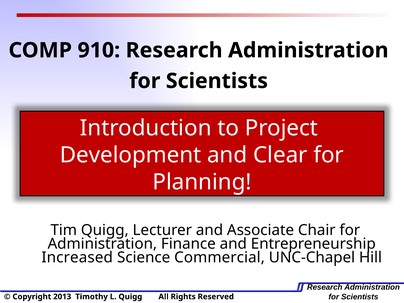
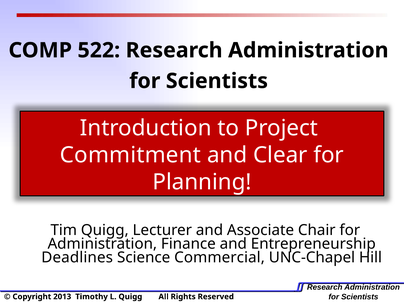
910: 910 -> 522
Development: Development -> Commitment
Increased: Increased -> Deadlines
